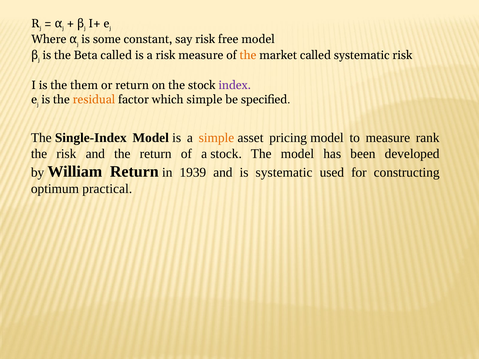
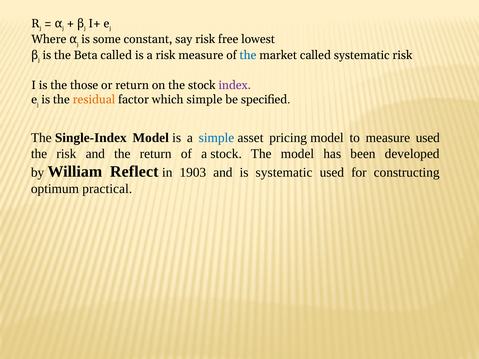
free model: model -> lowest
the at (248, 55) colour: orange -> blue
them: them -> those
simple at (216, 138) colour: orange -> blue
measure rank: rank -> used
William Return: Return -> Reflect
1939: 1939 -> 1903
